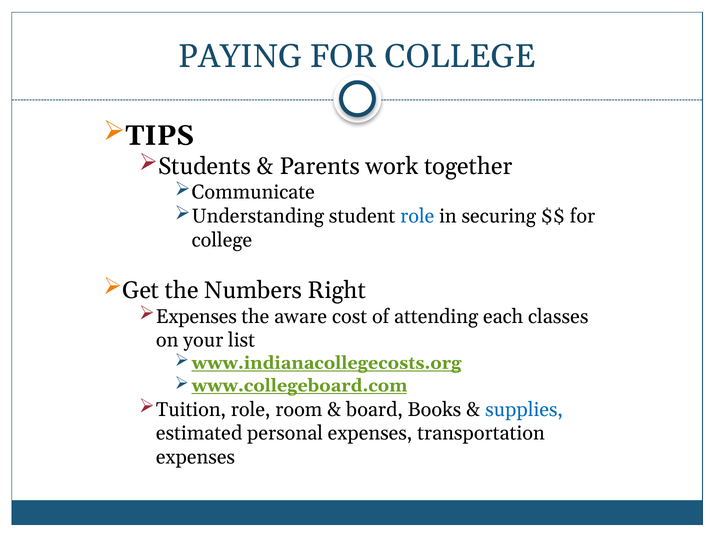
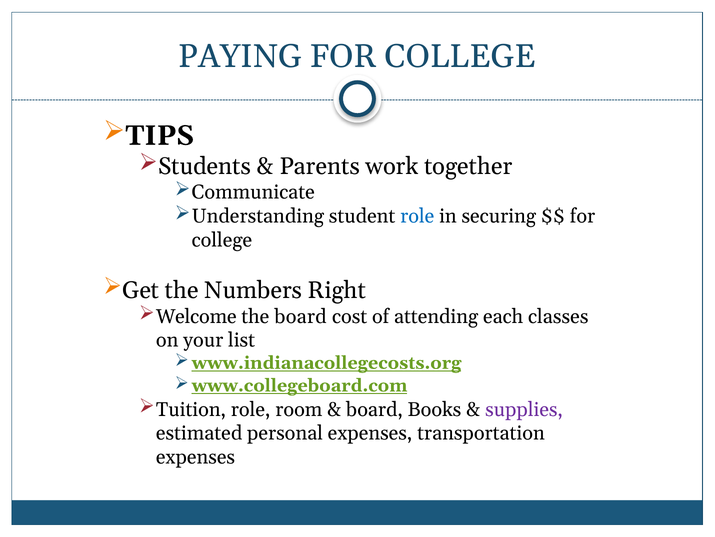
Expenses at (196, 316): Expenses -> Welcome
the aware: aware -> board
supplies colour: blue -> purple
